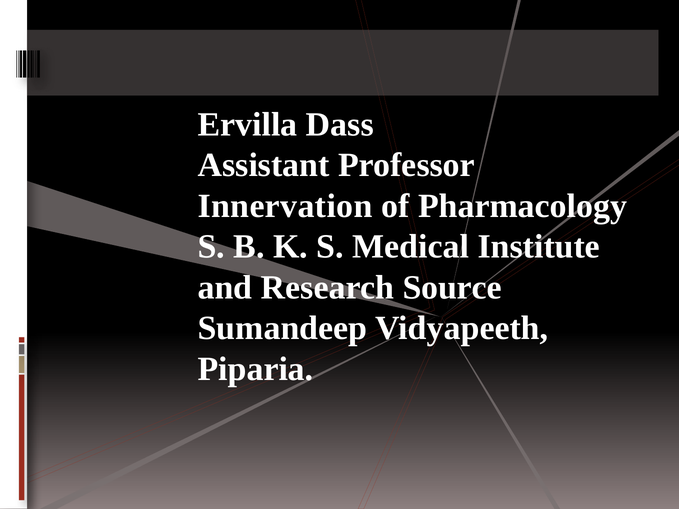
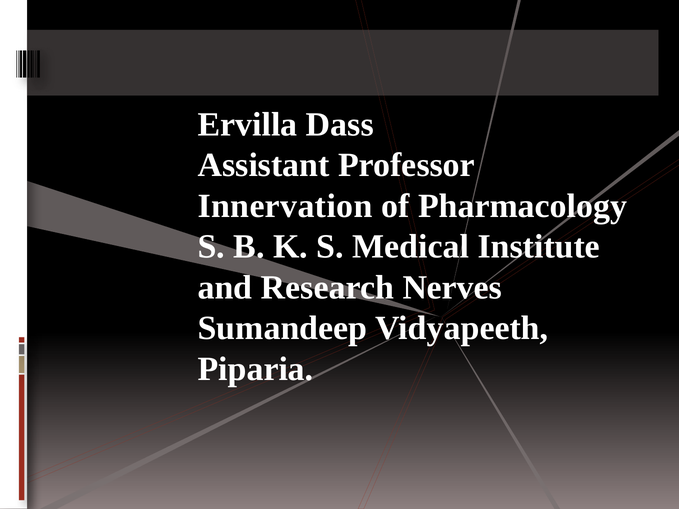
Source: Source -> Nerves
